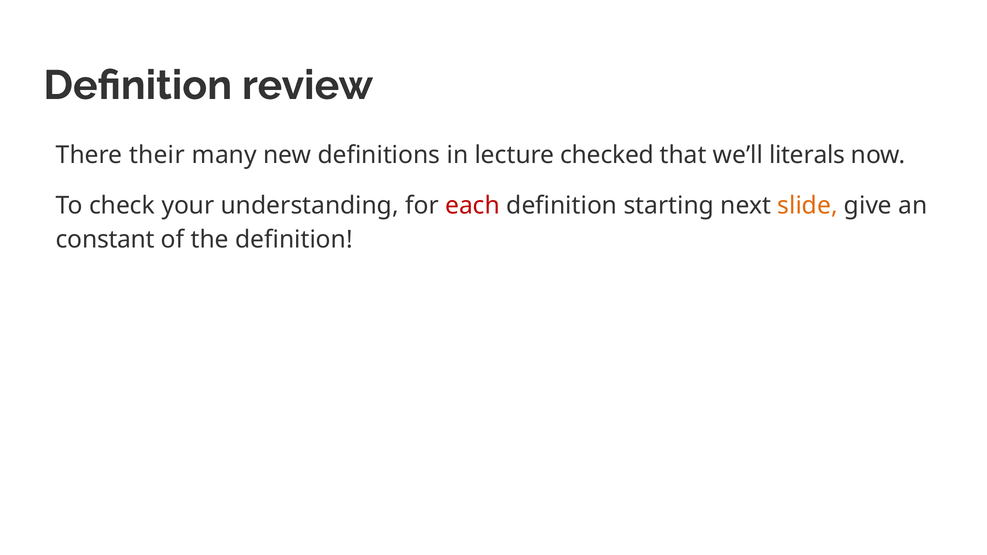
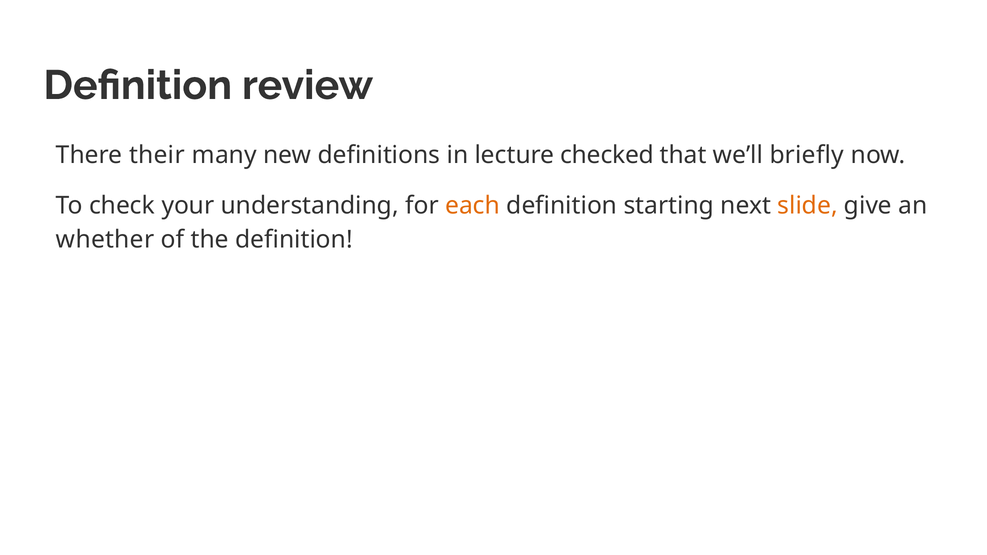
literals: literals -> briefly
each colour: red -> orange
constant: constant -> whether
